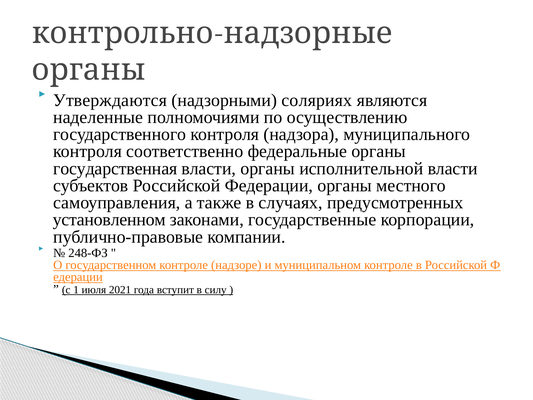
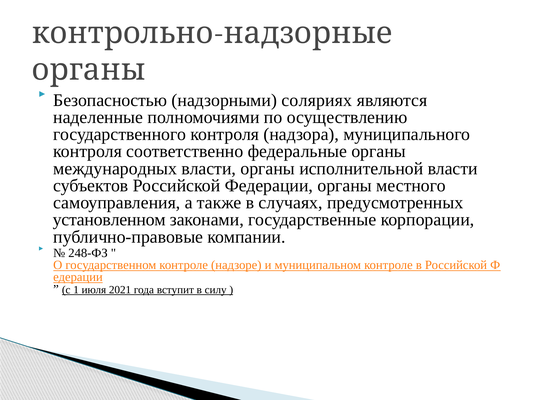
Утверждаются: Утверждаются -> Безопасностью
государственная: государственная -> международных
